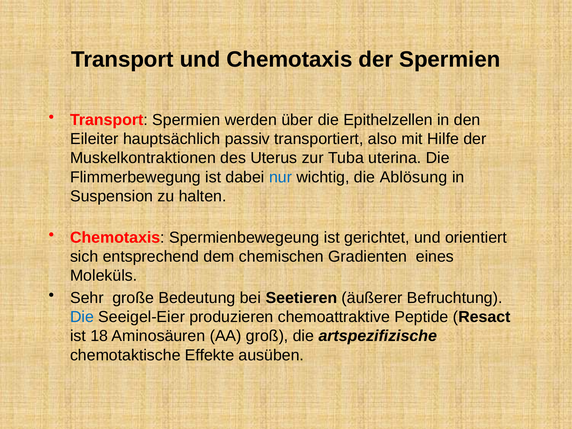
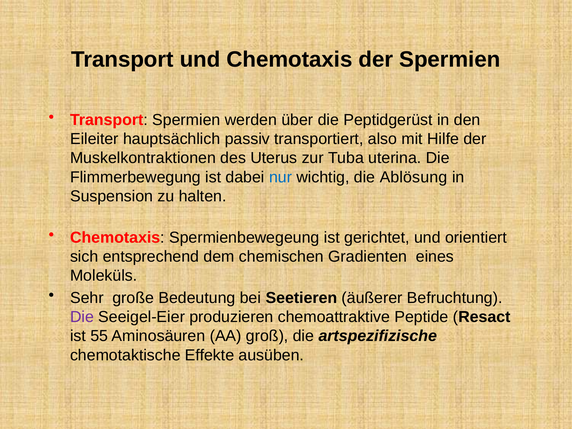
Epithelzellen: Epithelzellen -> Peptidgerüst
Die at (82, 317) colour: blue -> purple
18: 18 -> 55
